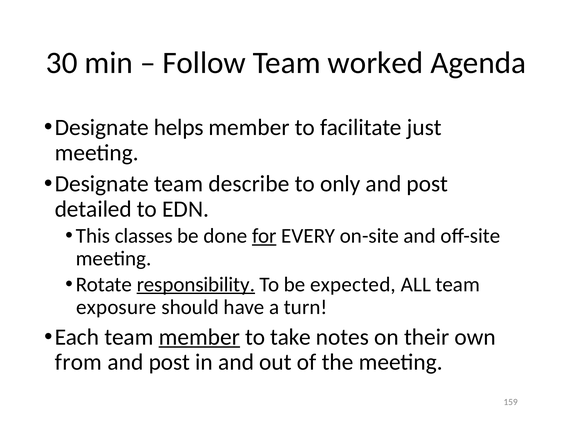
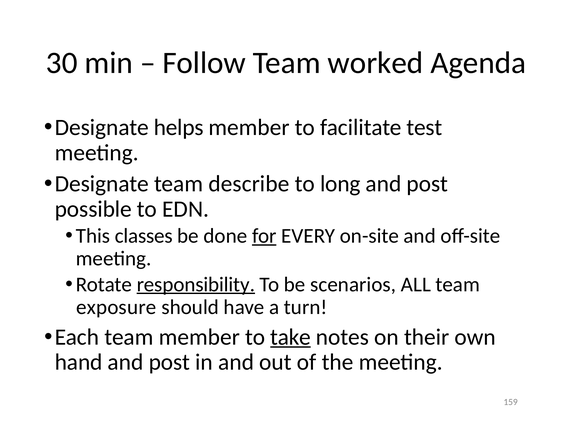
just: just -> test
only: only -> long
detailed: detailed -> possible
expected: expected -> scenarios
member at (199, 337) underline: present -> none
take underline: none -> present
from: from -> hand
